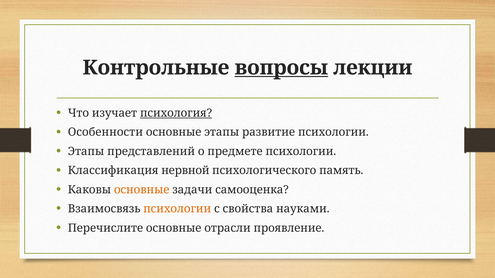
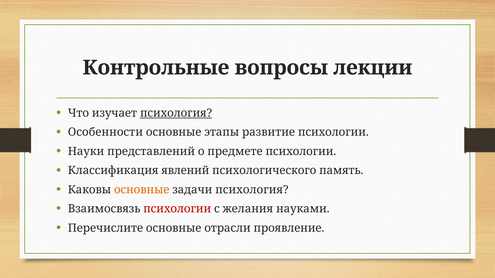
вопросы underline: present -> none
Этапы at (86, 152): Этапы -> Науки
нервной: нервной -> явлений
задачи самооценка: самооценка -> психология
психологии at (177, 209) colour: orange -> red
свойства: свойства -> желания
